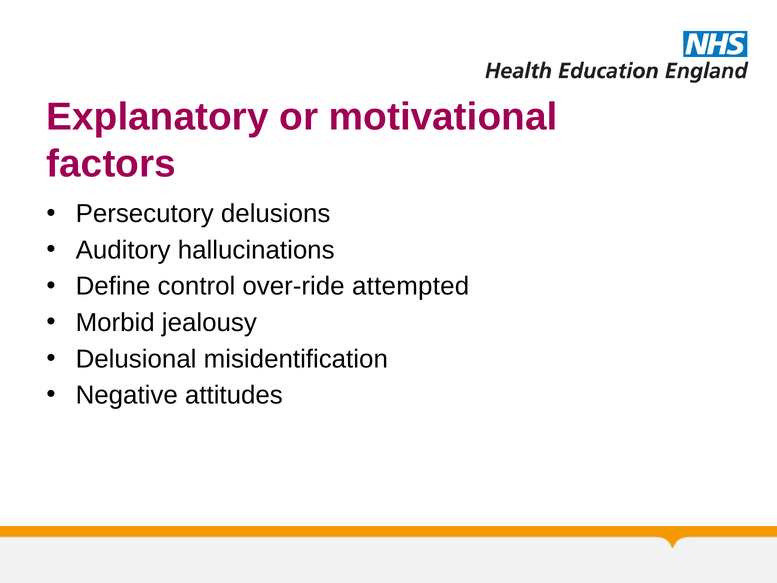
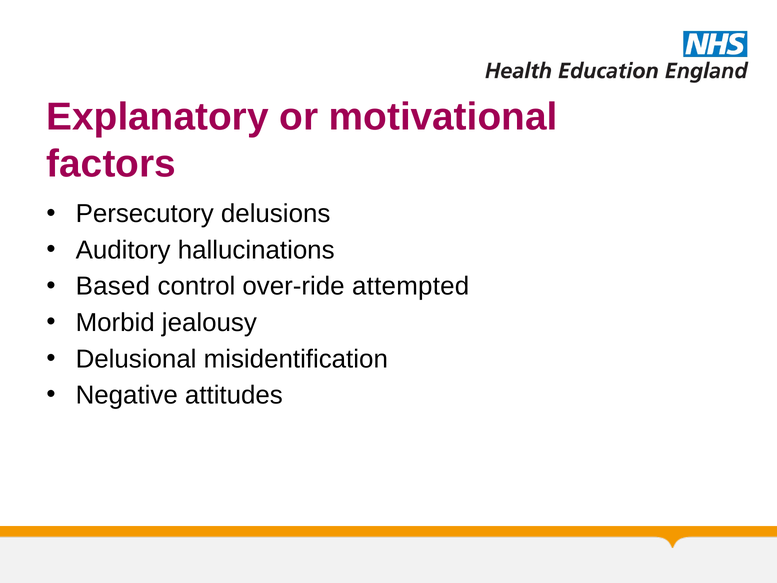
Define: Define -> Based
